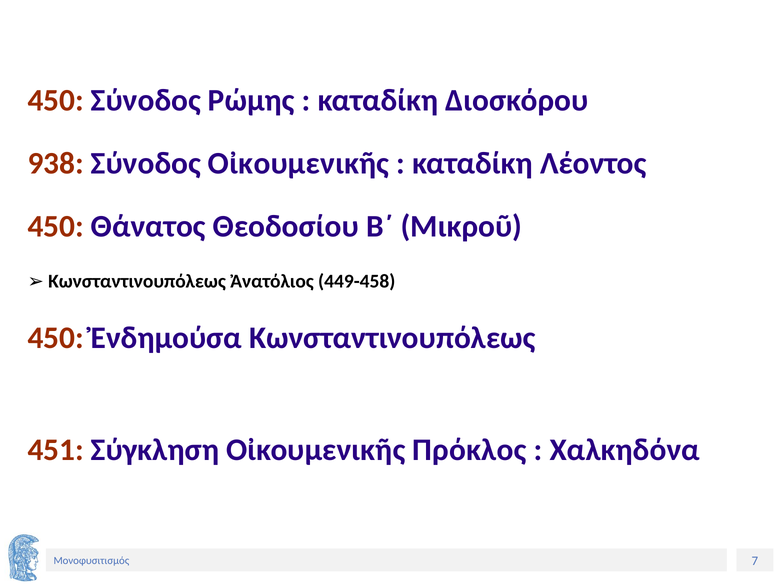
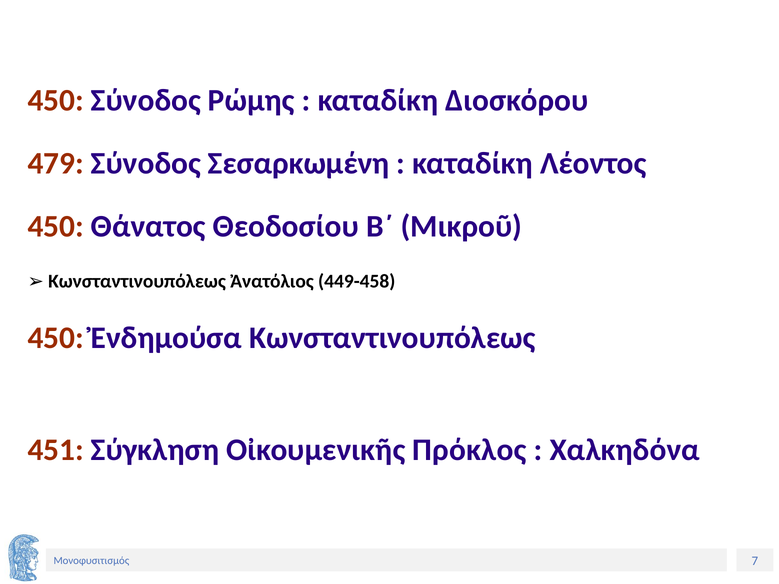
938: 938 -> 479
Σύνοδος Οἰκουμενικῆς: Οἰκουμενικῆς -> Σεσαρκωμένη
